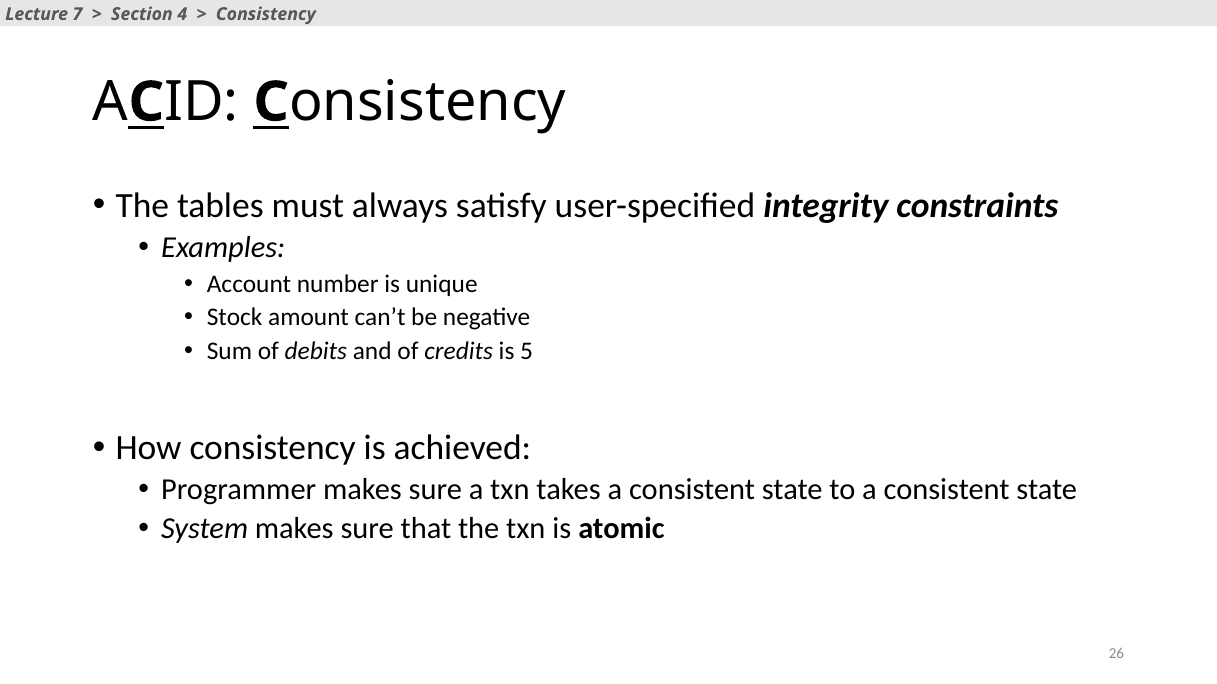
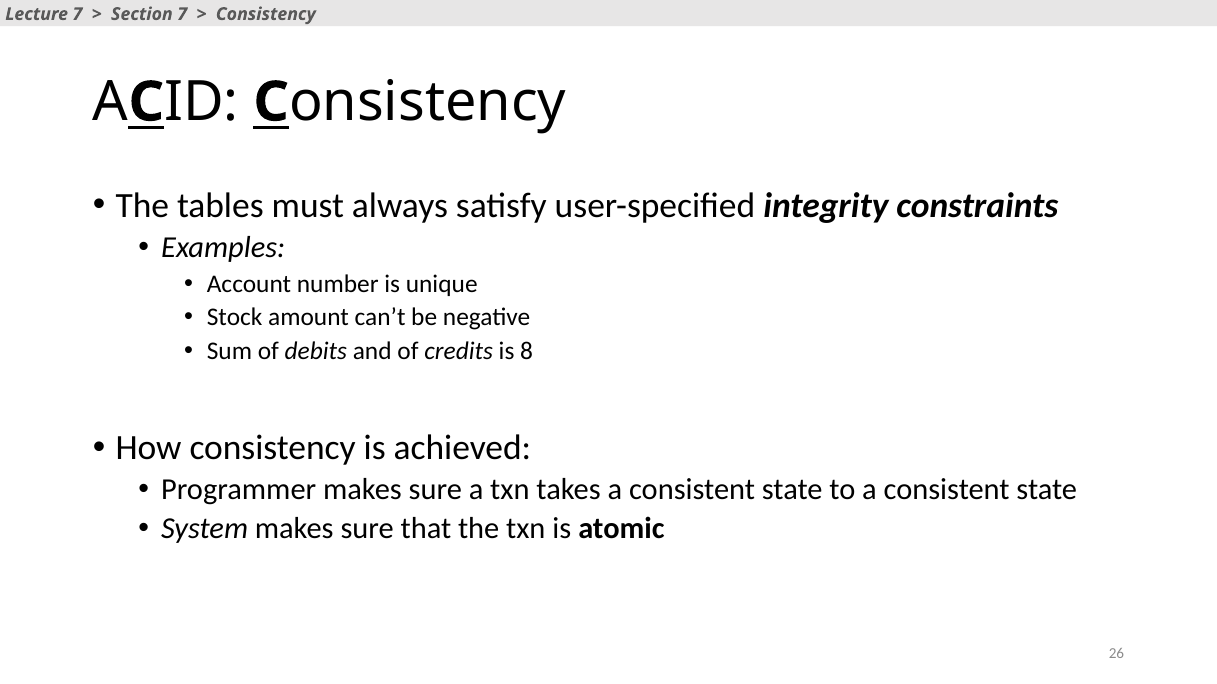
Section 4: 4 -> 7
5: 5 -> 8
